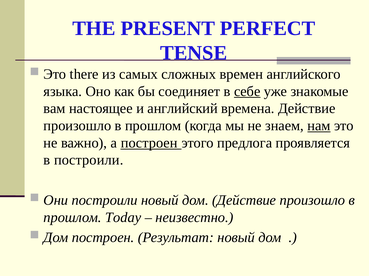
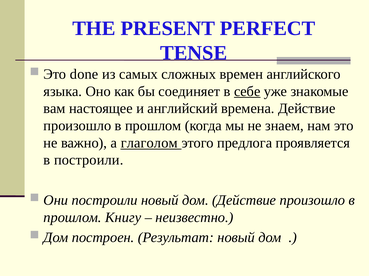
there: there -> done
нам underline: present -> none
а построен: построен -> глаголом
Today: Today -> Книгу
